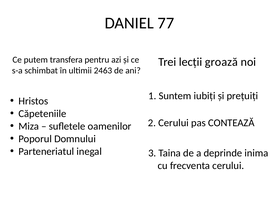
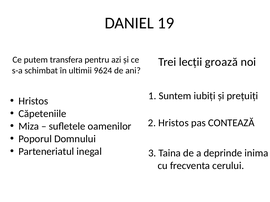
77: 77 -> 19
2463: 2463 -> 9624
2 Cerului: Cerului -> Hristos
